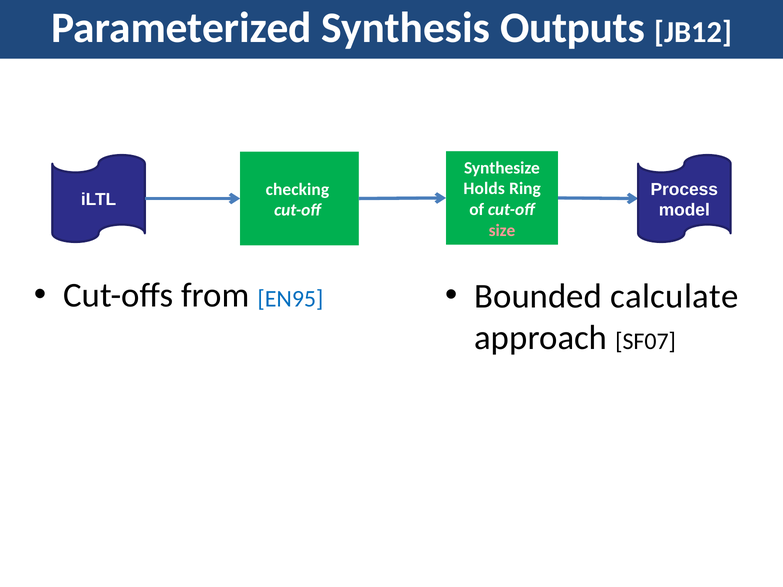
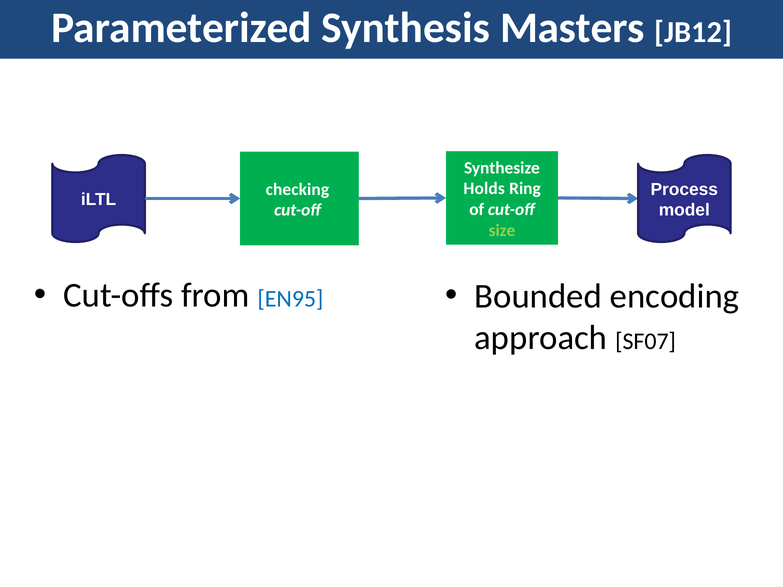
Outputs: Outputs -> Masters
size colour: pink -> light green
calculate: calculate -> encoding
